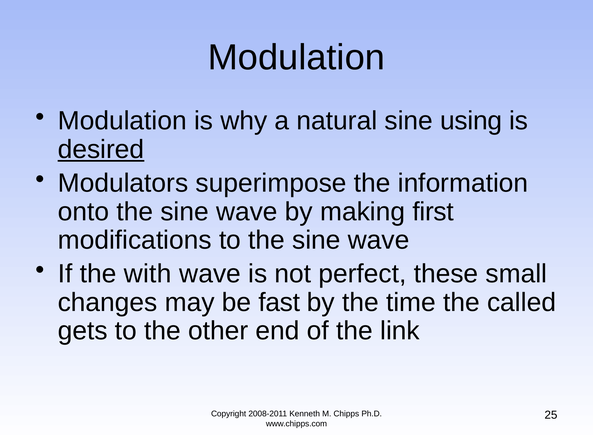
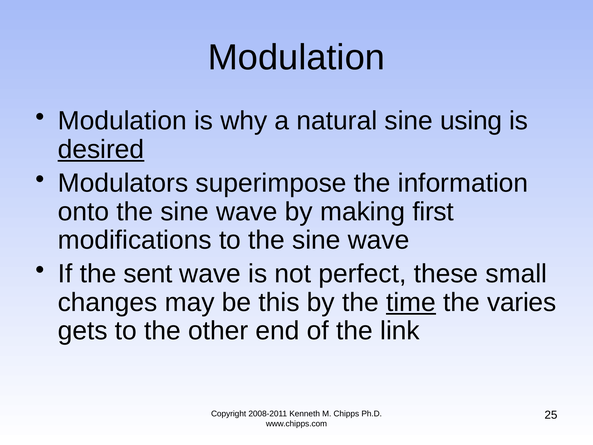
with: with -> sent
fast: fast -> this
time underline: none -> present
called: called -> varies
